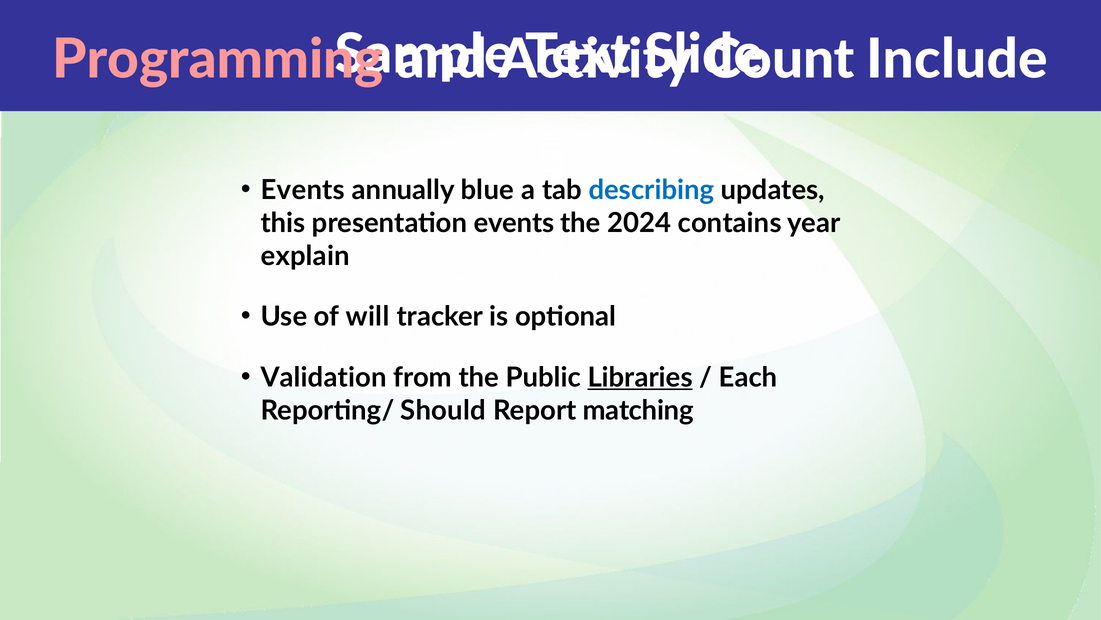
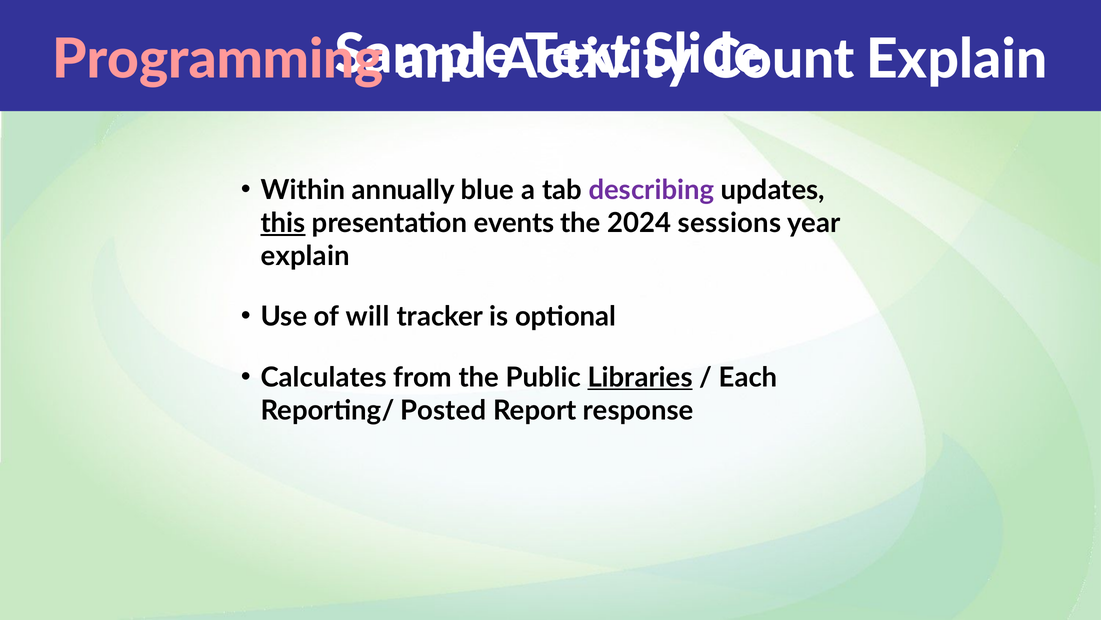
Include at (957, 59): Include -> Explain
Events at (303, 190): Events -> Within
describing colour: blue -> purple
this underline: none -> present
contains: contains -> sessions
Validation: Validation -> Calculates
Should: Should -> Posted
matching: matching -> response
